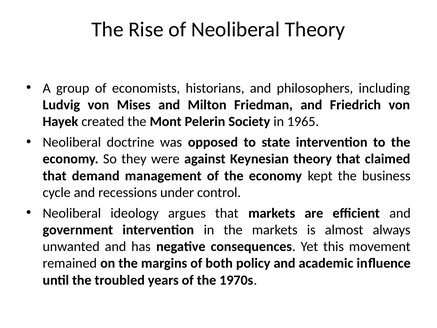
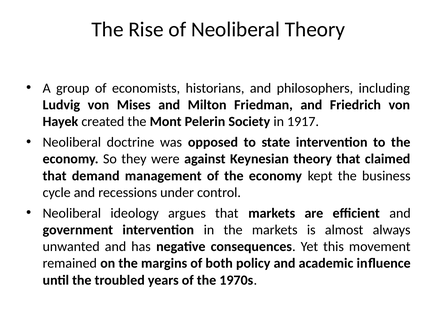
1965: 1965 -> 1917
